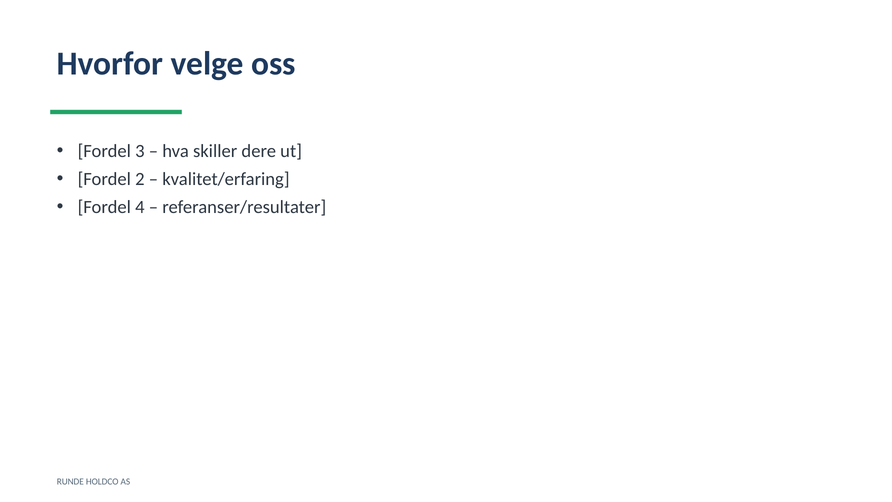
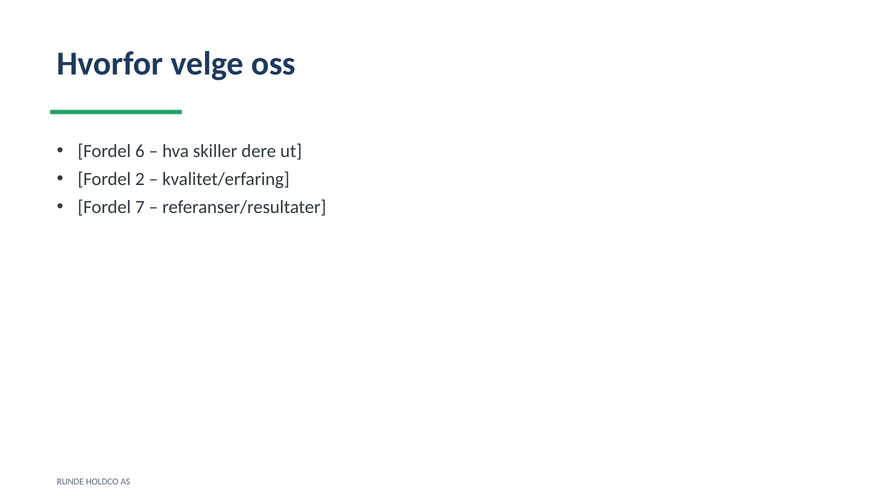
3: 3 -> 6
4: 4 -> 7
